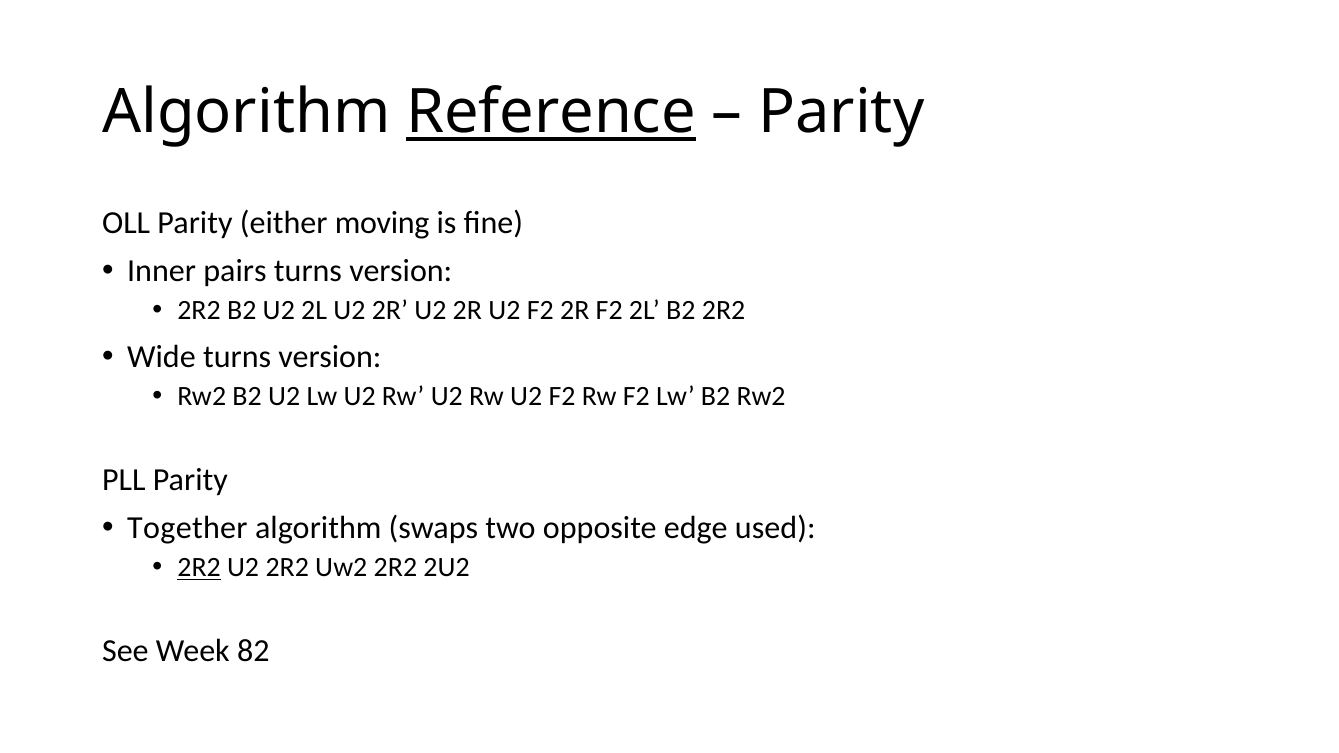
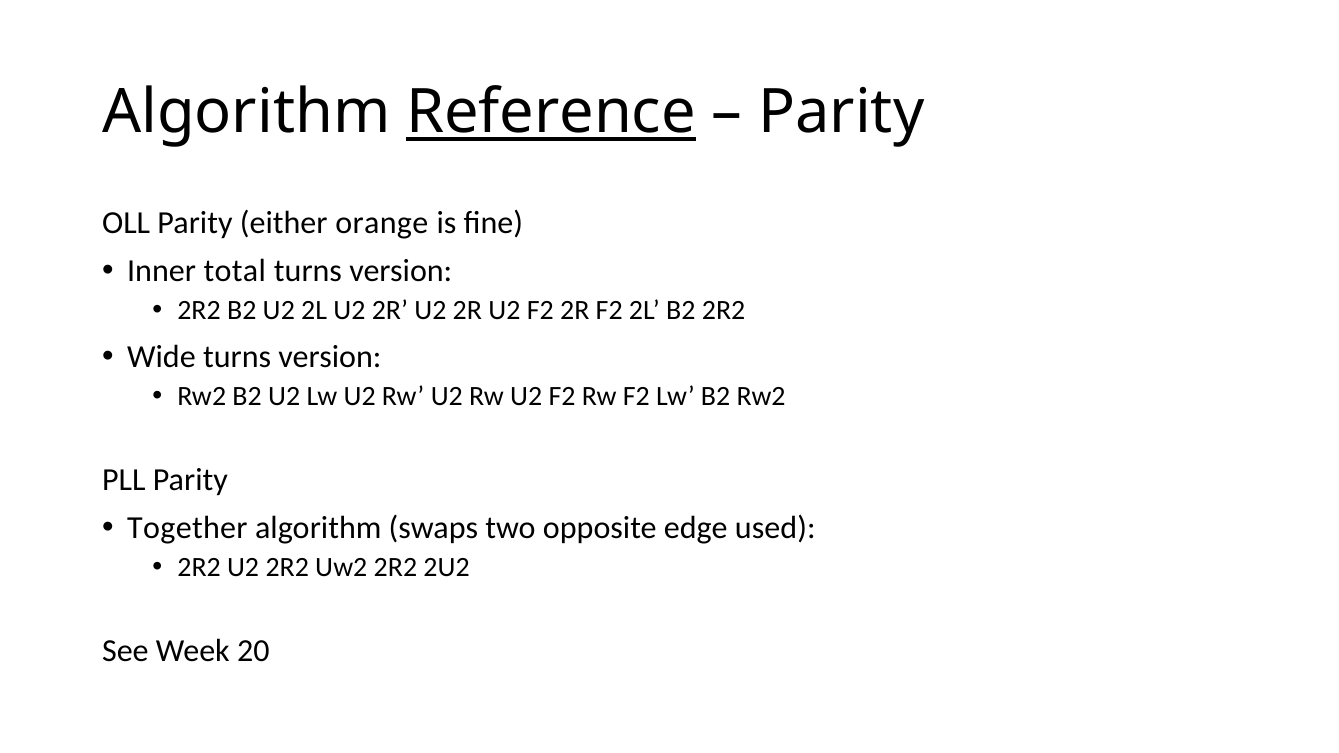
moving: moving -> orange
pairs: pairs -> total
2R2 at (199, 568) underline: present -> none
82: 82 -> 20
